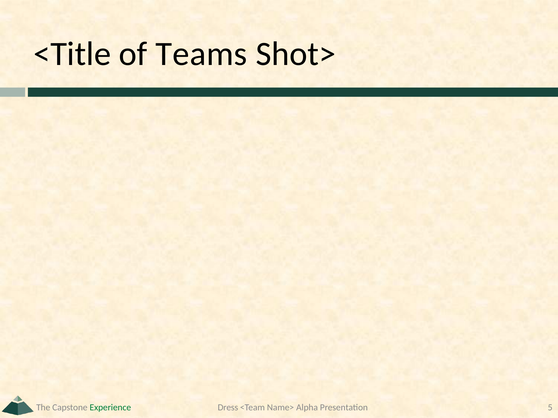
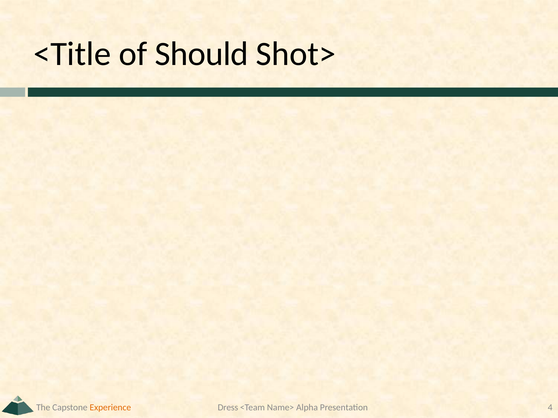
Teams: Teams -> Should
5: 5 -> 4
Experience colour: green -> orange
